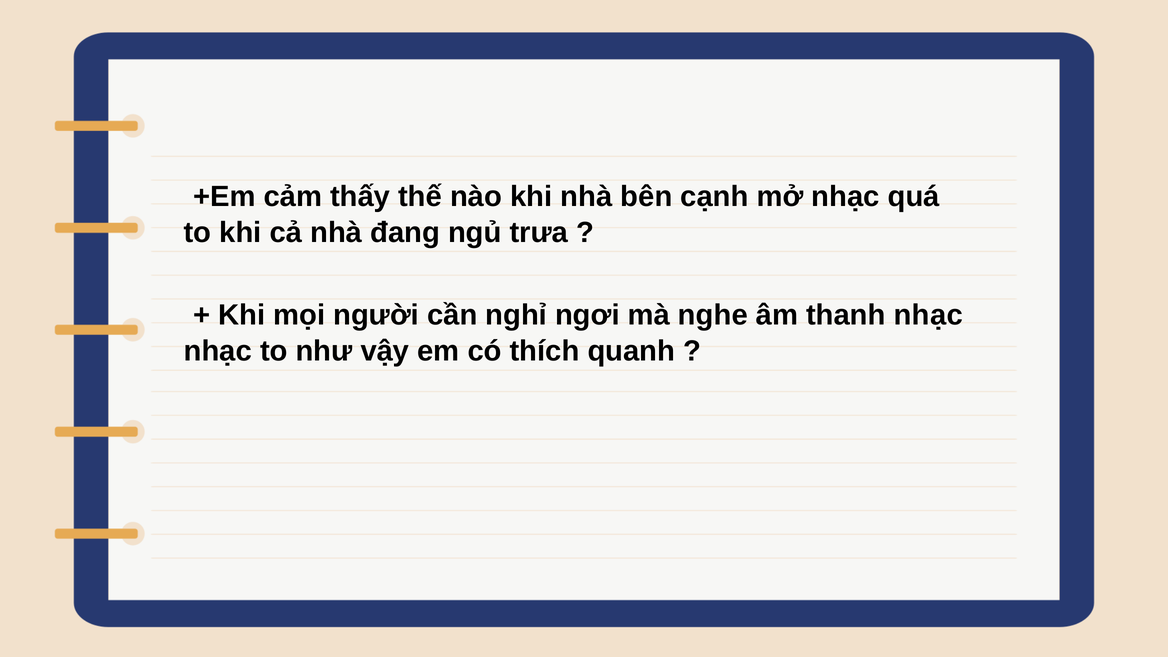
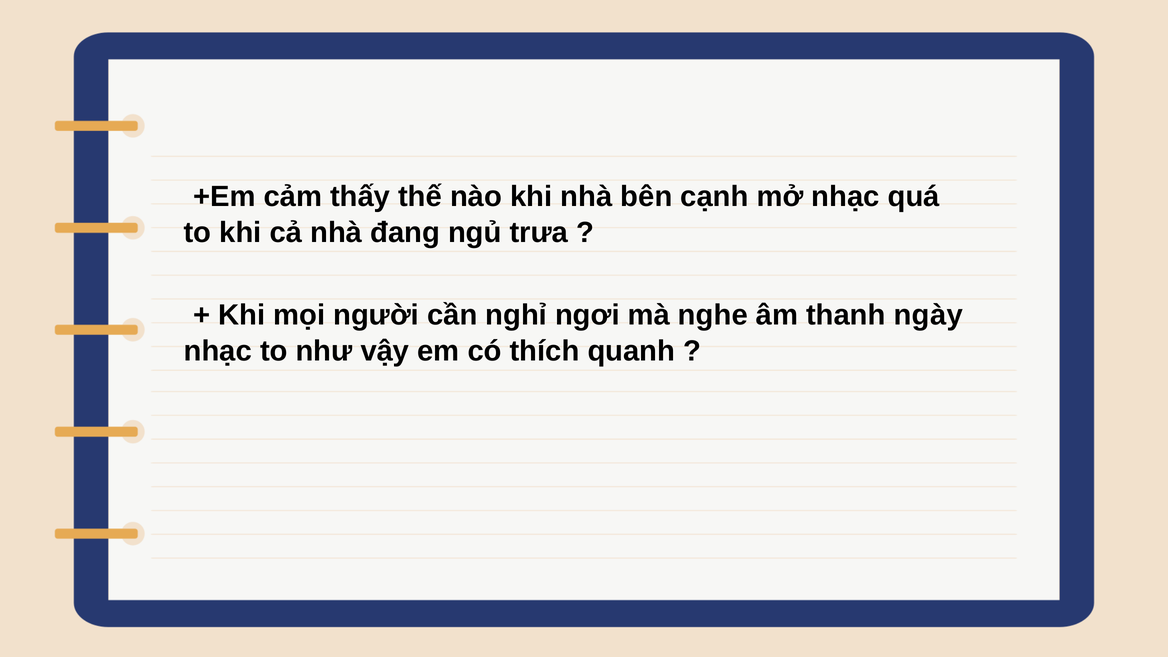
thanh nhạc: nhạc -> ngày
